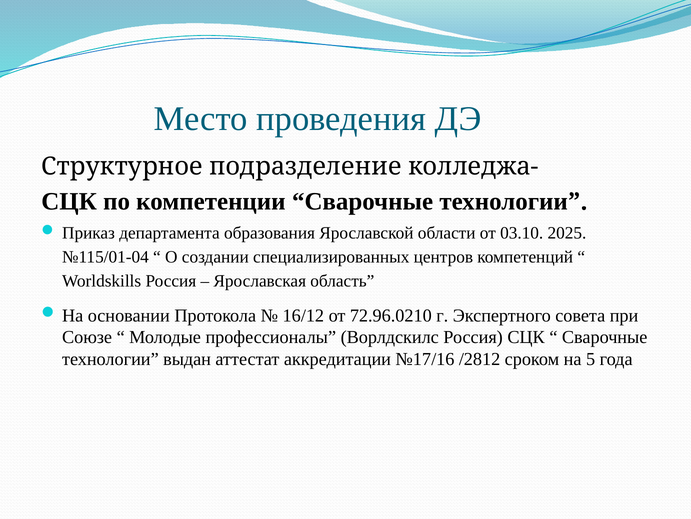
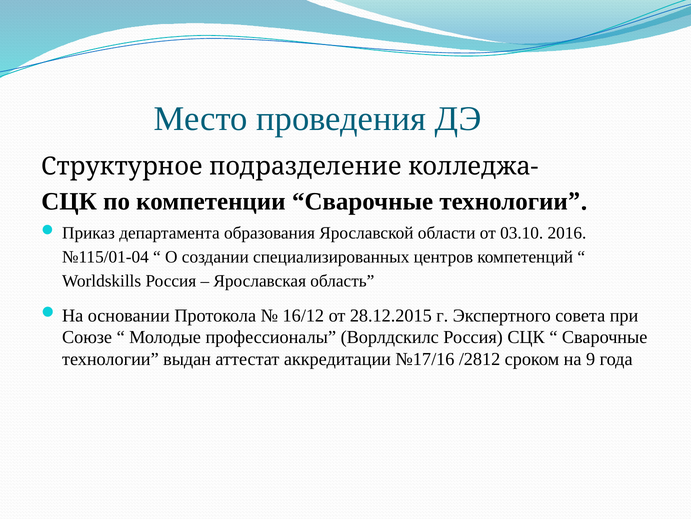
2025: 2025 -> 2016
72.96.0210: 72.96.0210 -> 28.12.2015
5: 5 -> 9
